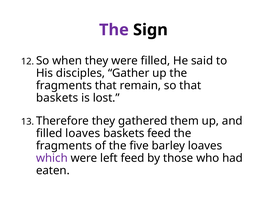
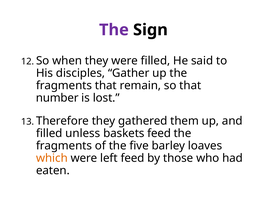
baskets at (57, 98): baskets -> number
filled loaves: loaves -> unless
which colour: purple -> orange
